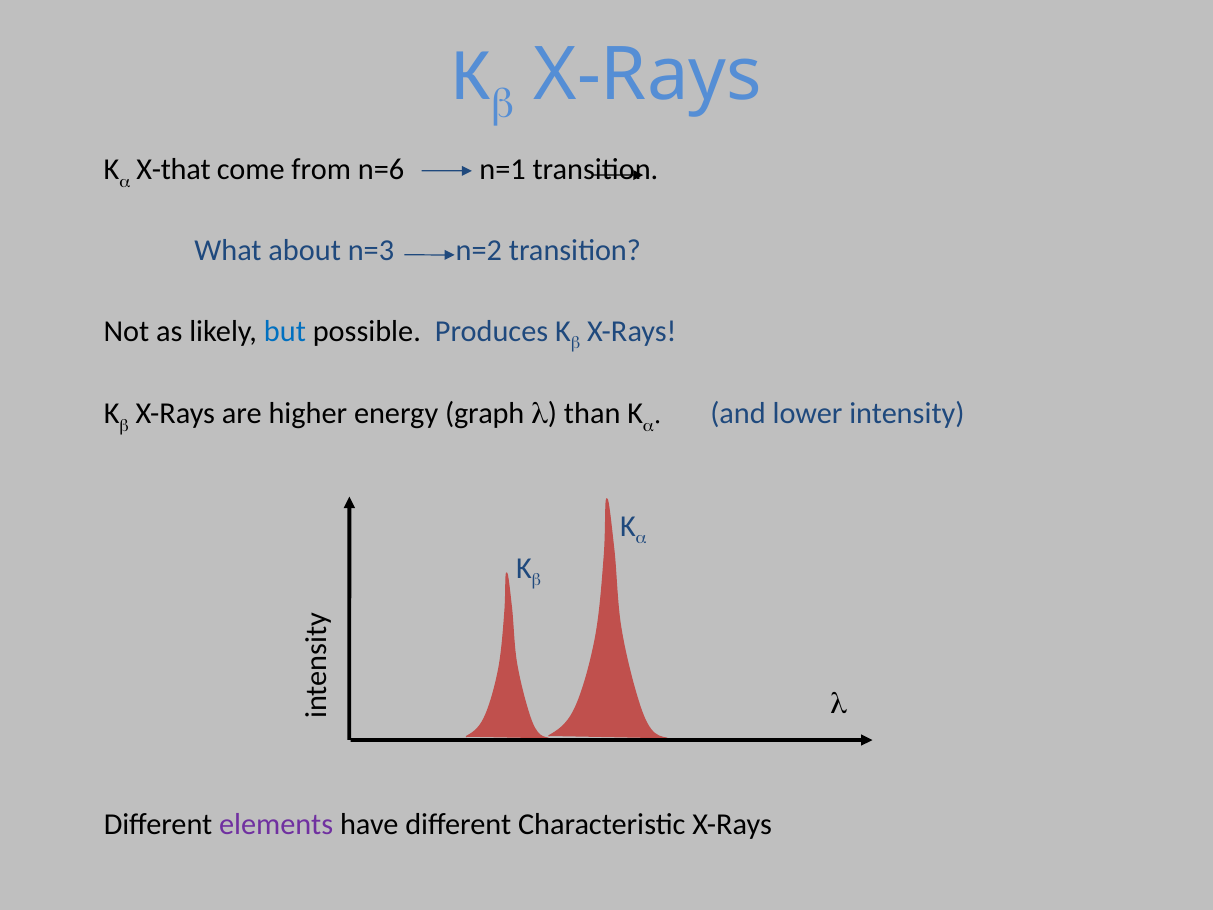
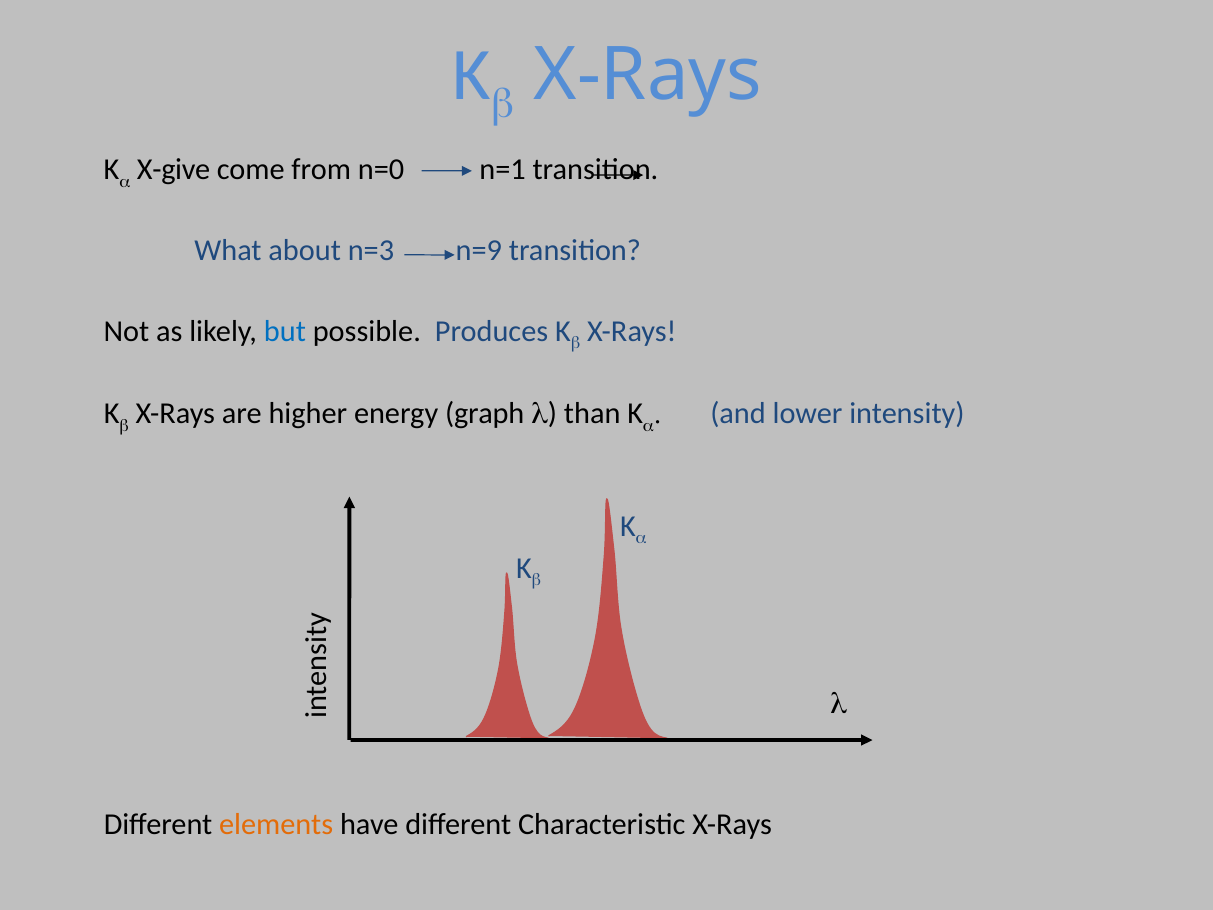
X-that: X-that -> X-give
n=6: n=6 -> n=0
n=2: n=2 -> n=9
elements colour: purple -> orange
